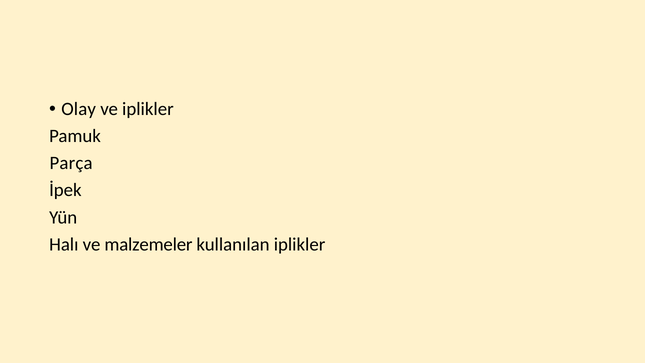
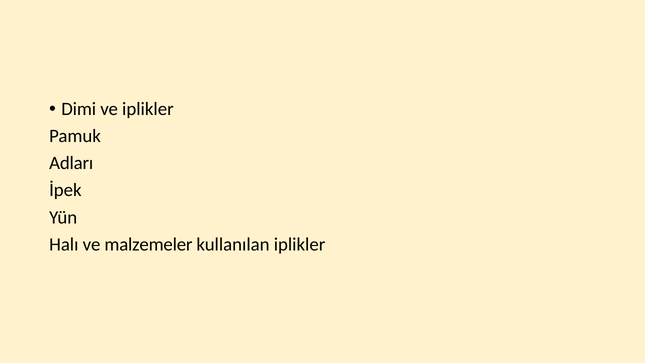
Olay: Olay -> Dimi
Parça: Parça -> Adları
